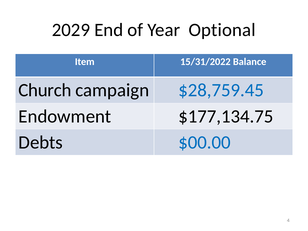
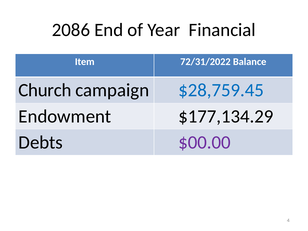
2029: 2029 -> 2086
Optional: Optional -> Financial
15/31/2022: 15/31/2022 -> 72/31/2022
$177,134.75: $177,134.75 -> $177,134.29
$00.00 colour: blue -> purple
